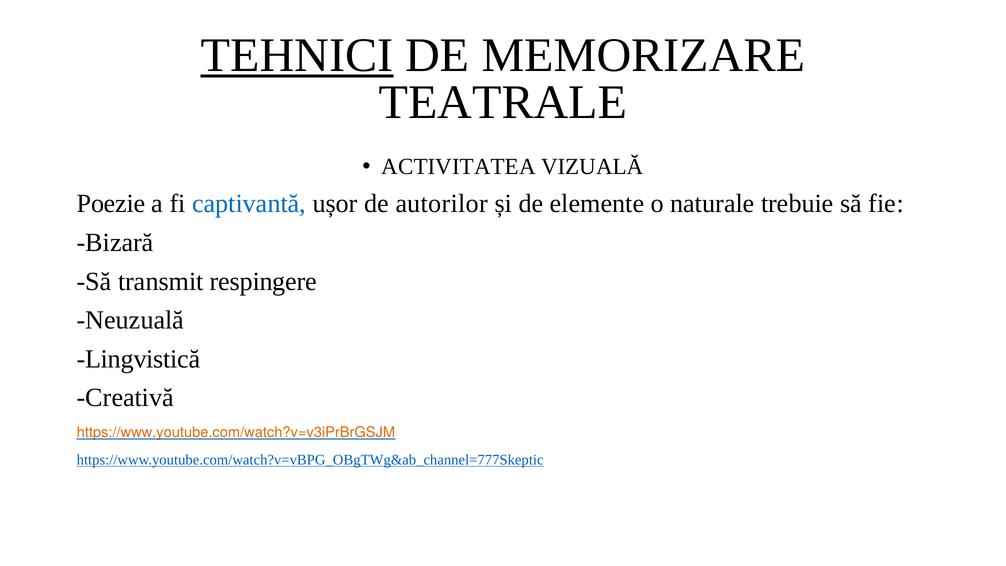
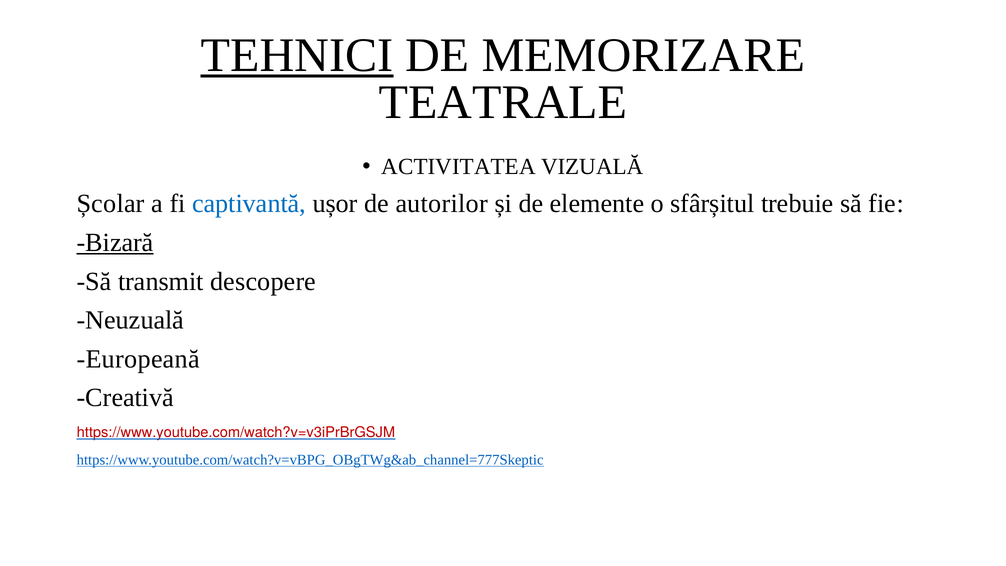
Poezie: Poezie -> Școlar
naturale: naturale -> sfârșitul
Bizară underline: none -> present
respingere: respingere -> descopere
Lingvistică: Lingvistică -> Europeană
https://www.youtube.com/watch?v=v3iPrBrGSJM colour: orange -> red
